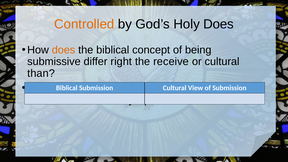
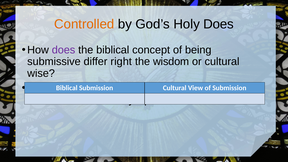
does at (64, 50) colour: orange -> purple
receive: receive -> wisdom
than: than -> wise
